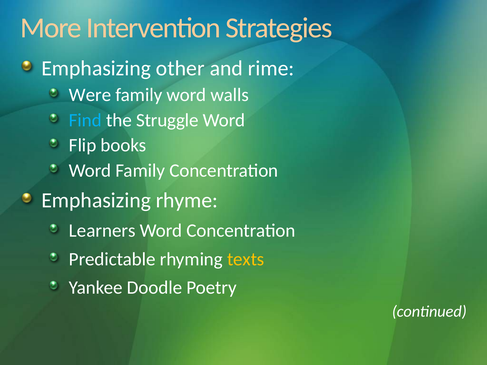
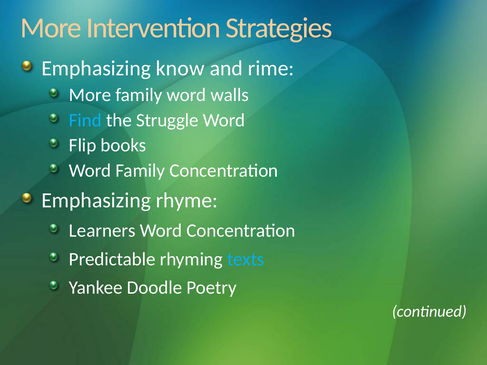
other: other -> know
Were at (90, 95): Were -> More
texts colour: yellow -> light blue
